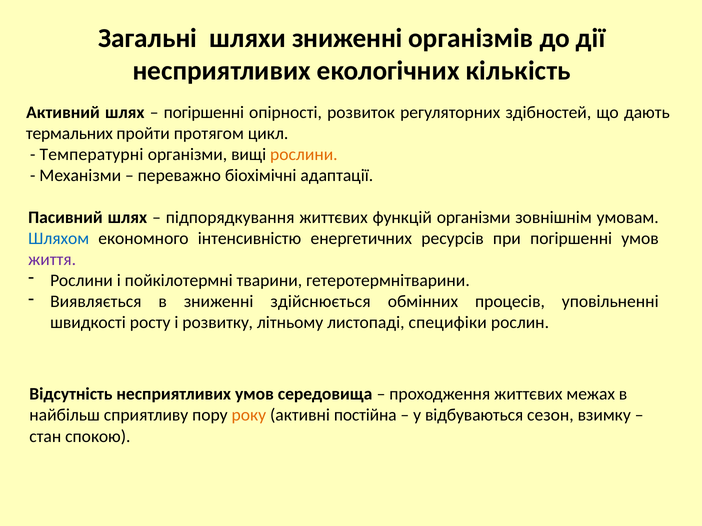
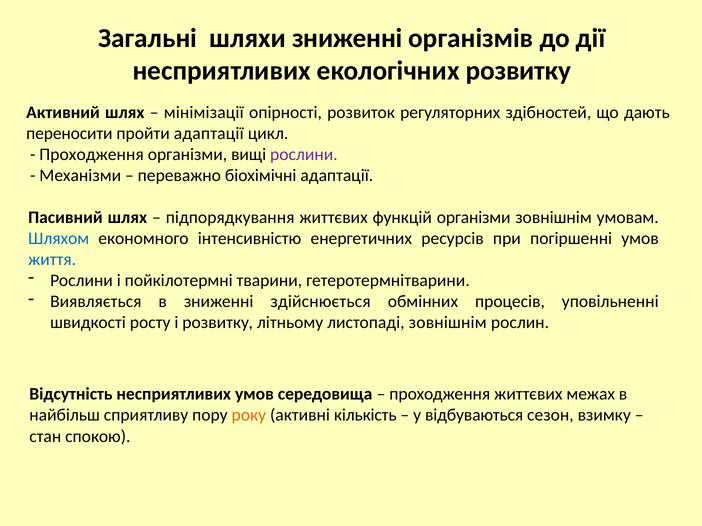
екологічних кількість: кількість -> розвитку
погіршенні at (204, 113): погіршенні -> мінімізації
термальних: термальних -> переносити
пройти протягом: протягом -> адаптації
Температурні at (91, 155): Температурні -> Проходження
рослини at (304, 155) colour: orange -> purple
життя colour: purple -> blue
листопаді специфіки: специфіки -> зовнішнім
постійна: постійна -> кількість
